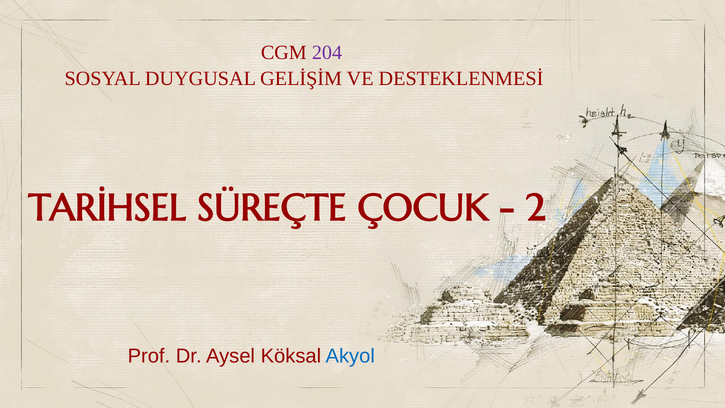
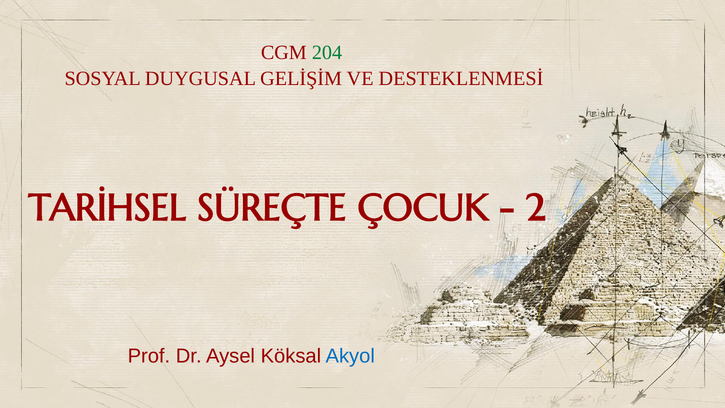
204 colour: purple -> green
